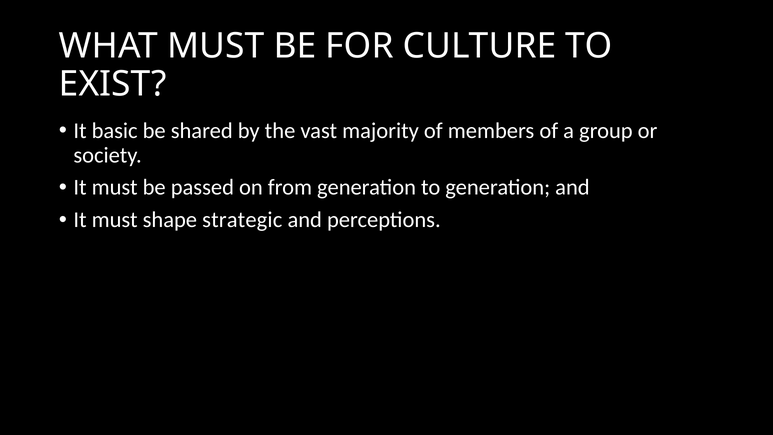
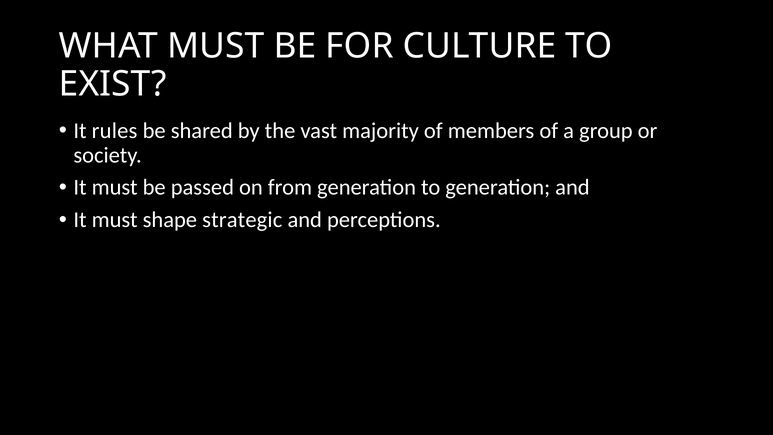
basic: basic -> rules
